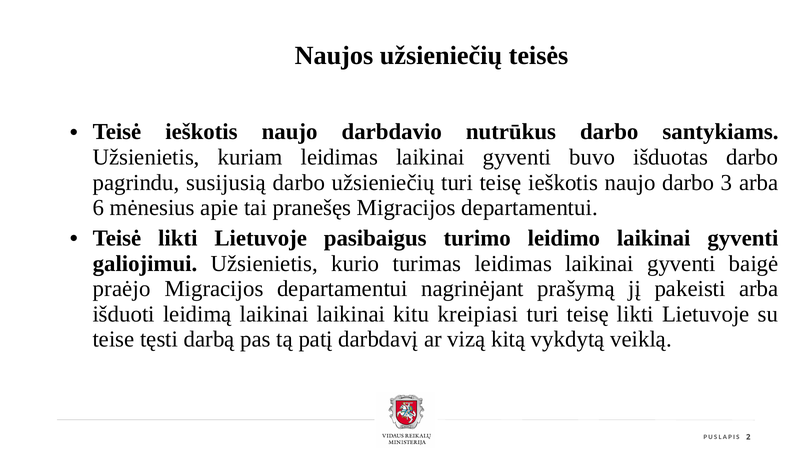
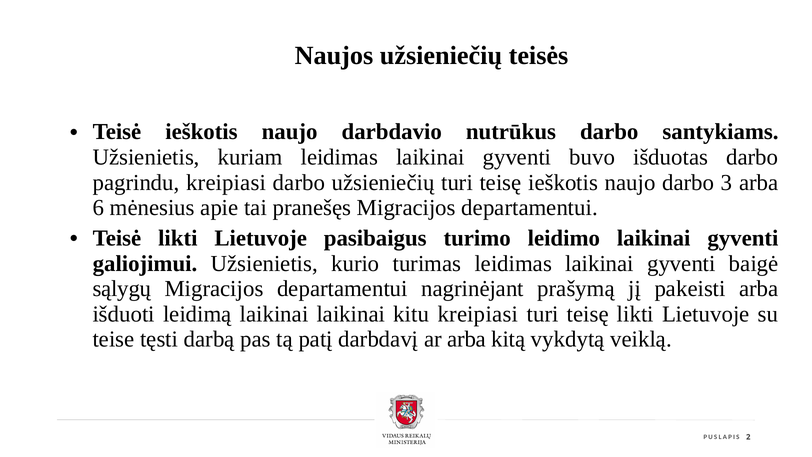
pagrindu susijusią: susijusią -> kreipiasi
praėjo: praėjo -> sąlygų
ar vizą: vizą -> arba
